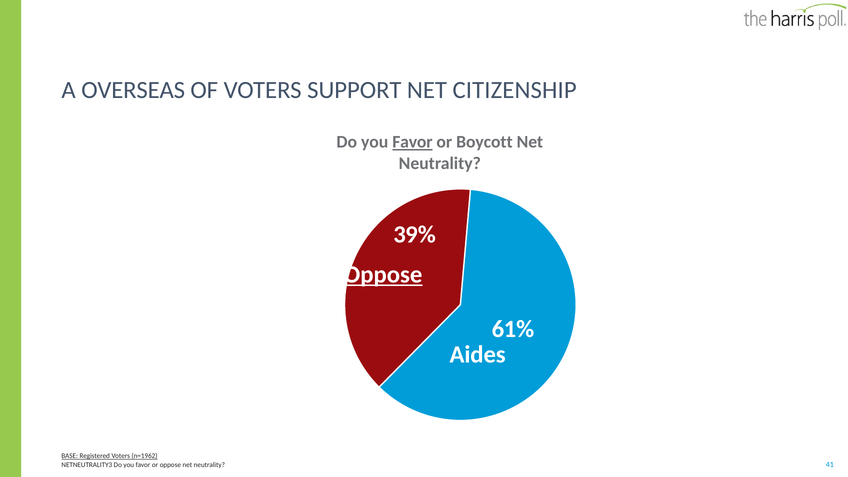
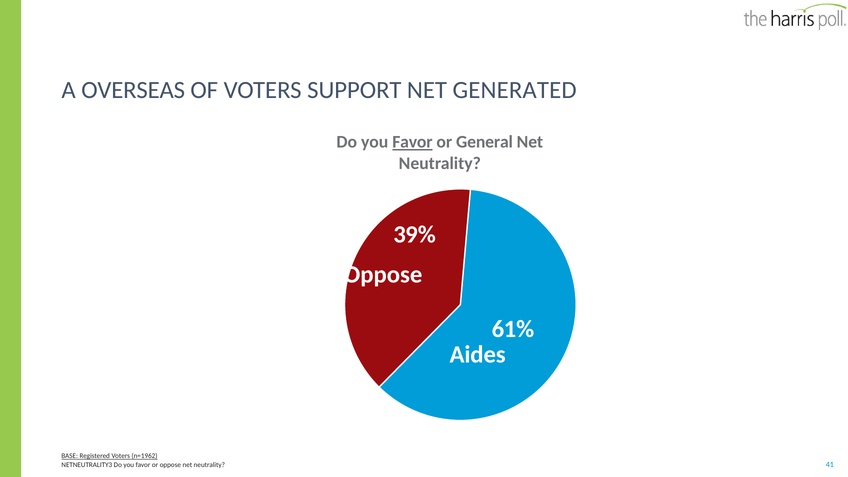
CITIZENSHIP: CITIZENSHIP -> GENERATED
Boycott: Boycott -> General
Oppose at (383, 275) underline: present -> none
